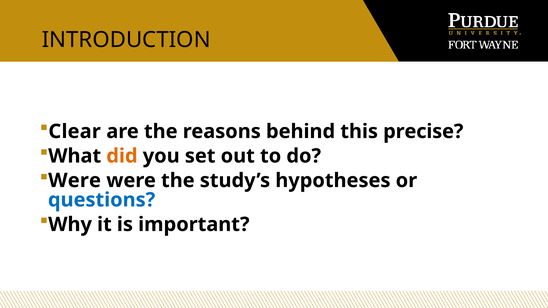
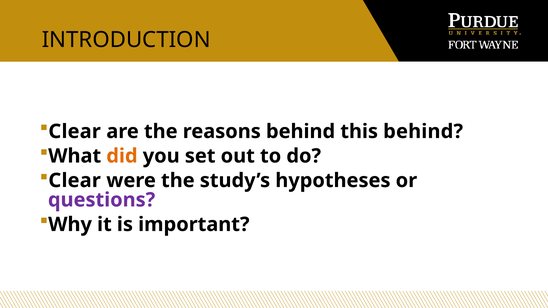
this precise: precise -> behind
Were at (75, 181): Were -> Clear
questions colour: blue -> purple
